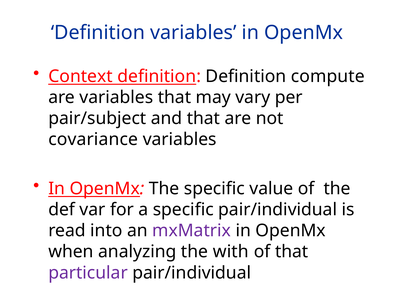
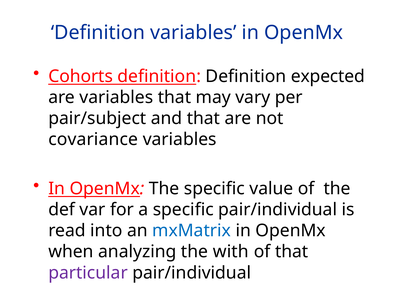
Context: Context -> Cohorts
compute: compute -> expected
mxMatrix colour: purple -> blue
